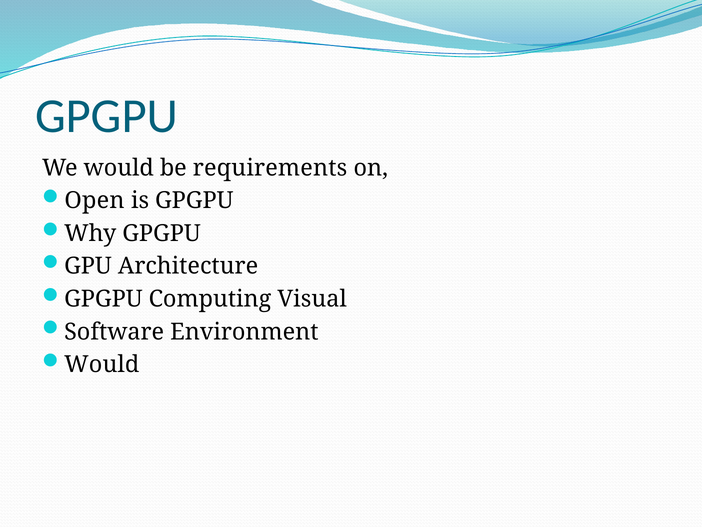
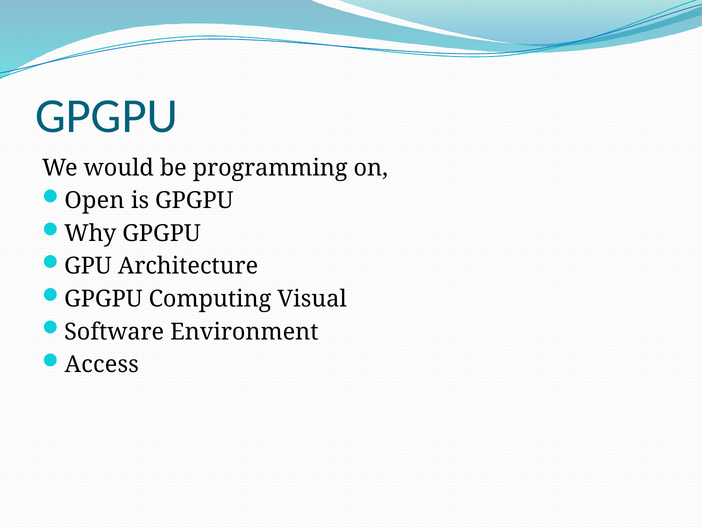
requirements: requirements -> programming
Would at (102, 364): Would -> Access
